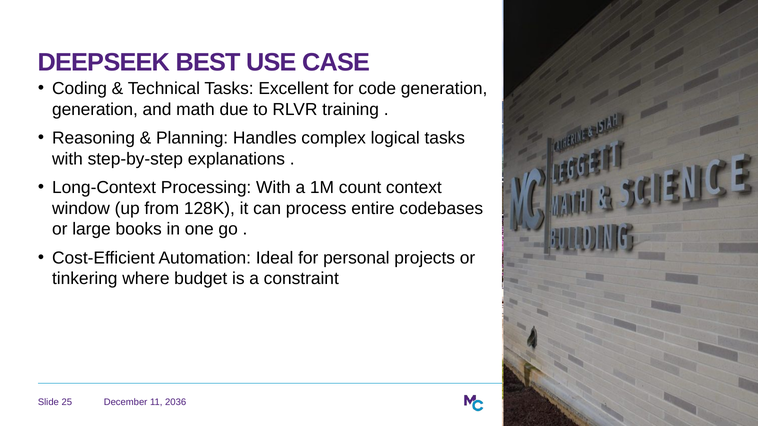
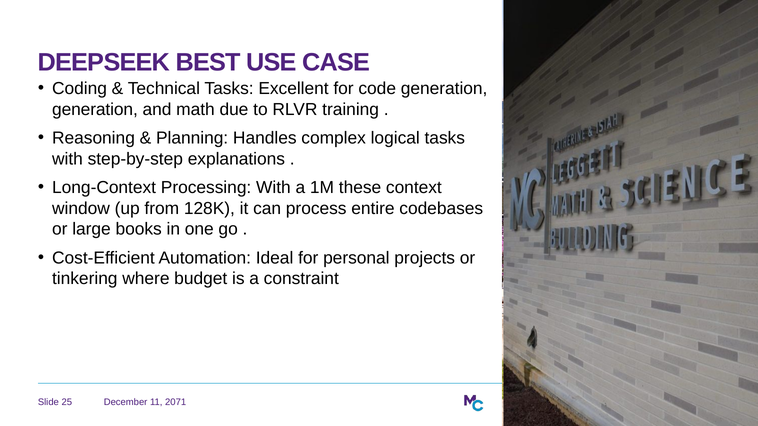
count: count -> these
2036: 2036 -> 2071
